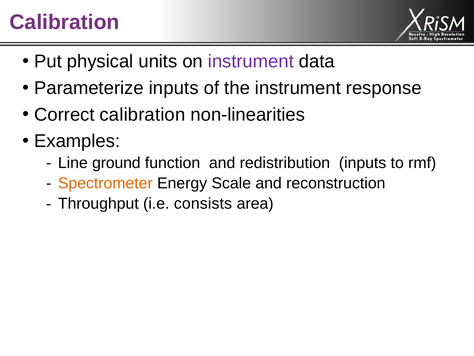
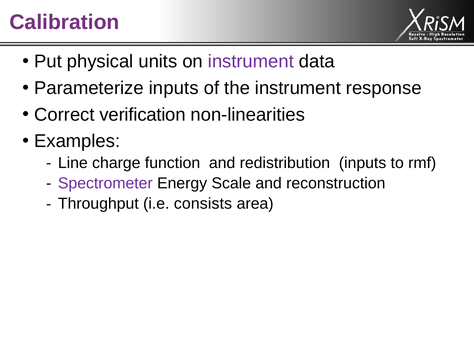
Correct calibration: calibration -> verification
ground: ground -> charge
Spectrometer colour: orange -> purple
